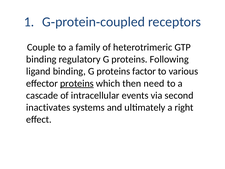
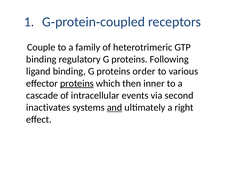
factor: factor -> order
need: need -> inner
and underline: none -> present
